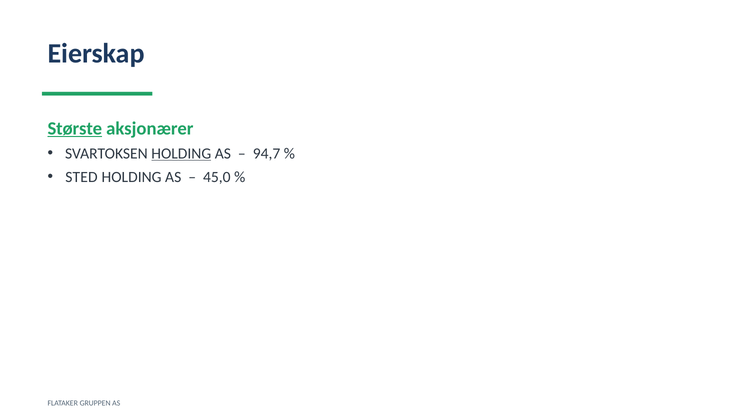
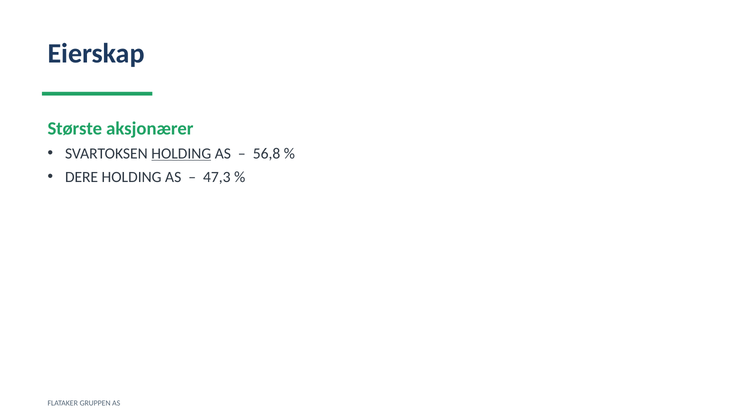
Største underline: present -> none
94,7: 94,7 -> 56,8
STED: STED -> DERE
45,0: 45,0 -> 47,3
